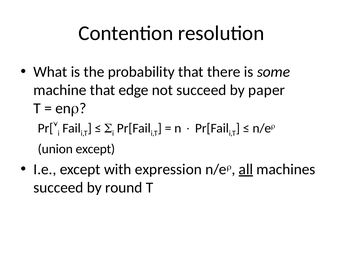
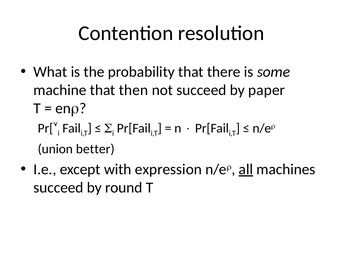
edge: edge -> then
union except: except -> better
